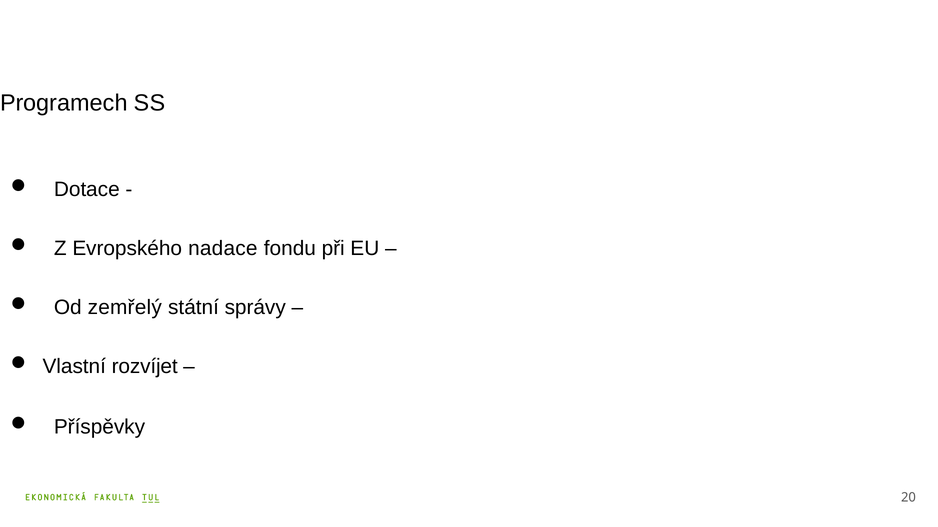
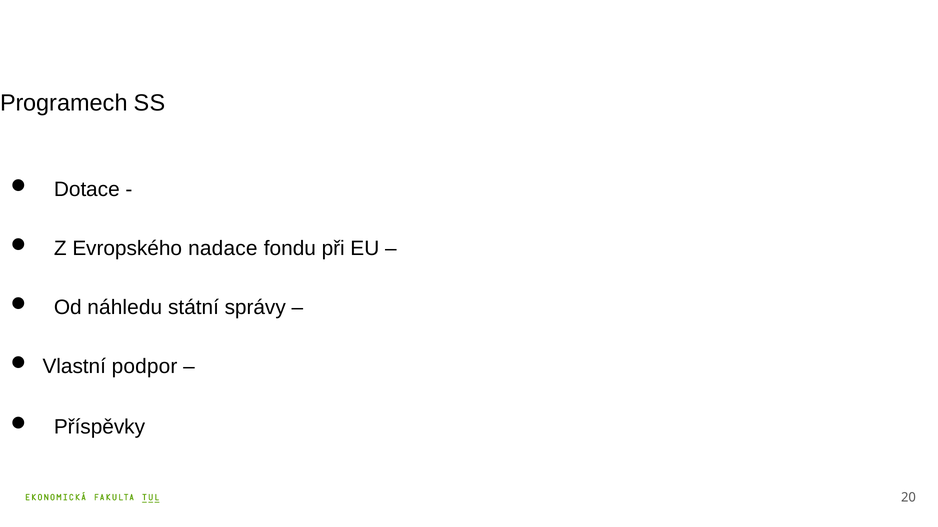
zemřelý: zemřelý -> náhledu
rozvíjet: rozvíjet -> podpor
